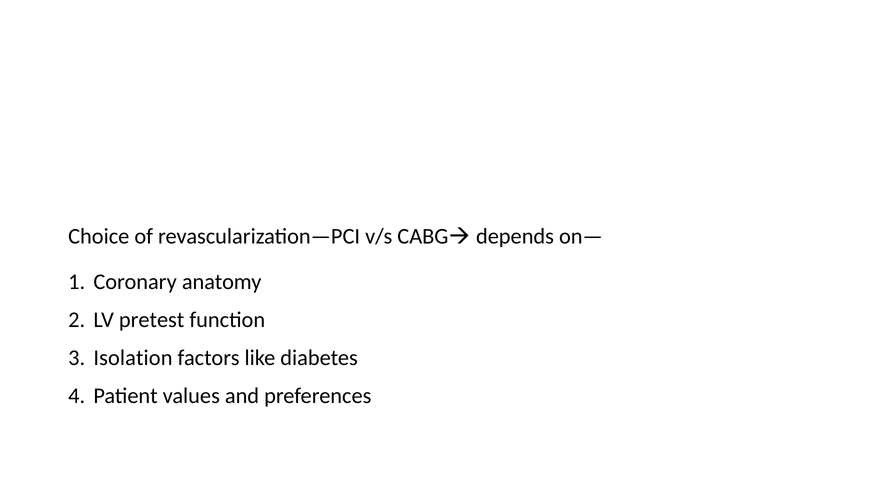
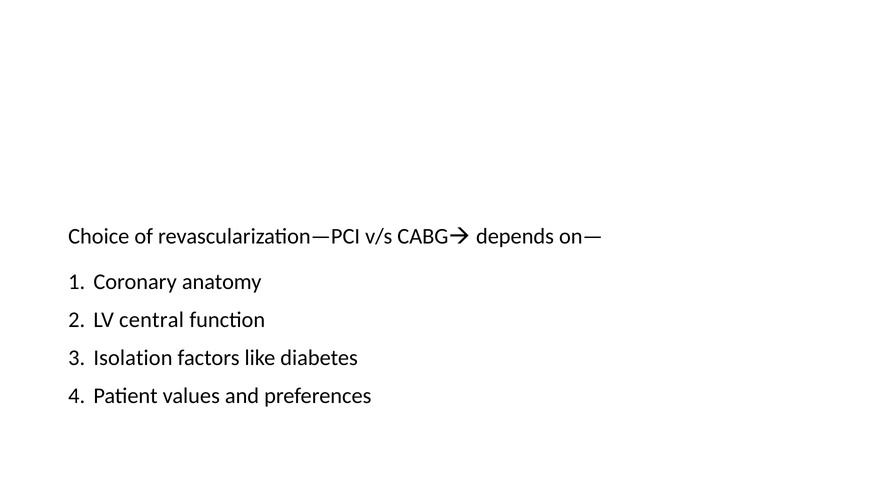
pretest: pretest -> central
